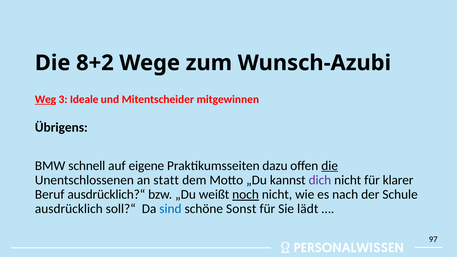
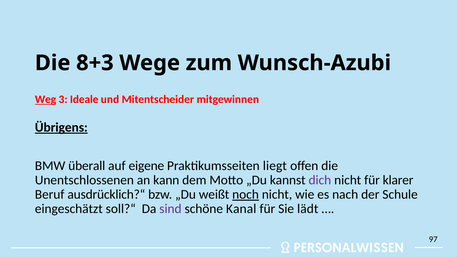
8+2: 8+2 -> 8+3
Übrigens underline: none -> present
schnell: schnell -> überall
dazu: dazu -> liegt
die at (330, 166) underline: present -> none
statt: statt -> kann
ausdrücklich: ausdrücklich -> eingeschätzt
sind colour: blue -> purple
Sonst: Sonst -> Kanal
